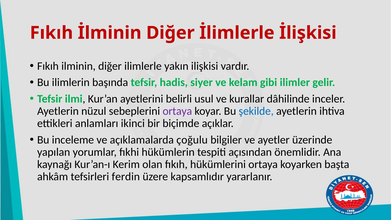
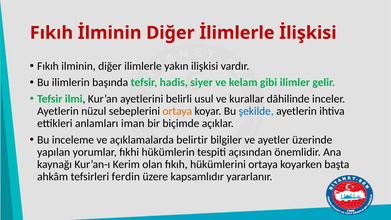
ortaya at (177, 111) colour: purple -> orange
ikinci: ikinci -> iman
çoğulu: çoğulu -> belirtir
